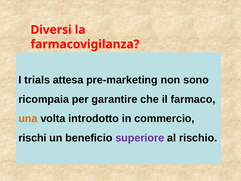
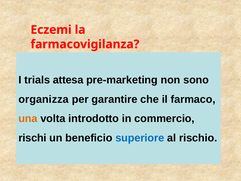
Diversi: Diversi -> Eczemi
ricompaia: ricompaia -> organizza
superiore colour: purple -> blue
